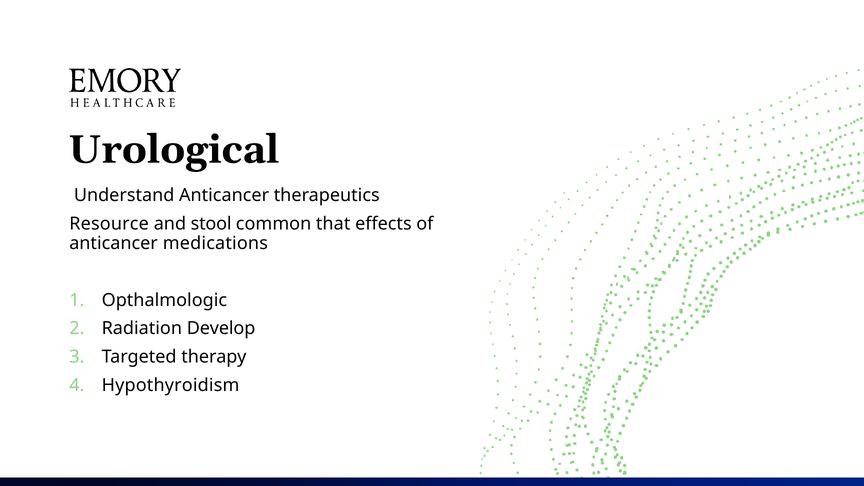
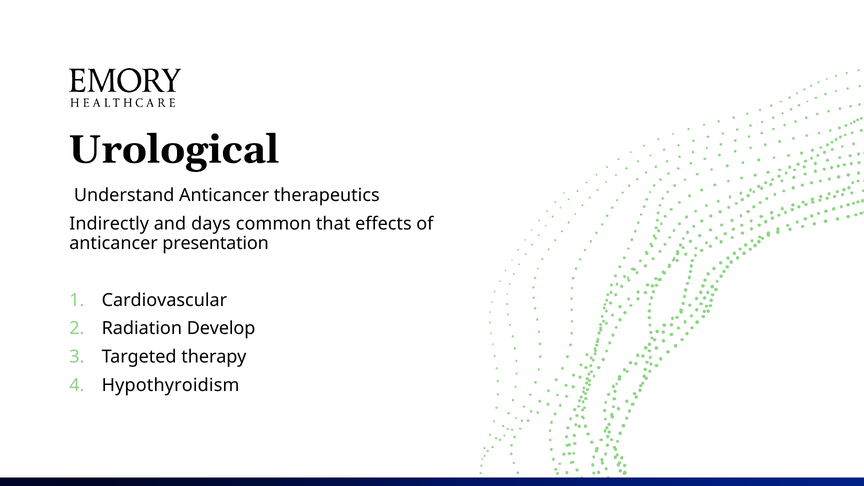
Resource: Resource -> Indirectly
stool: stool -> days
medications: medications -> presentation
Opthalmologic: Opthalmologic -> Cardiovascular
